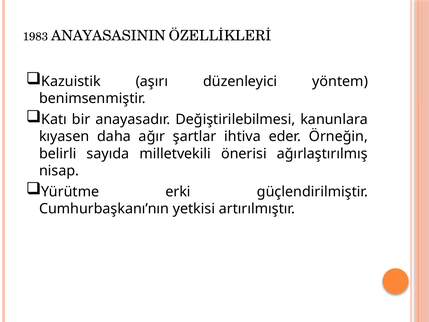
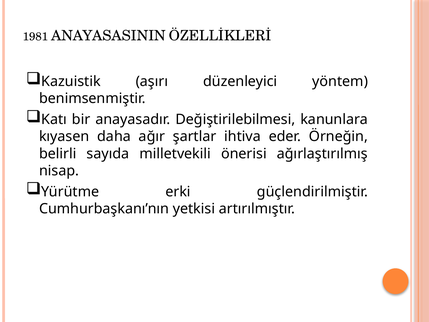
1983: 1983 -> 1981
